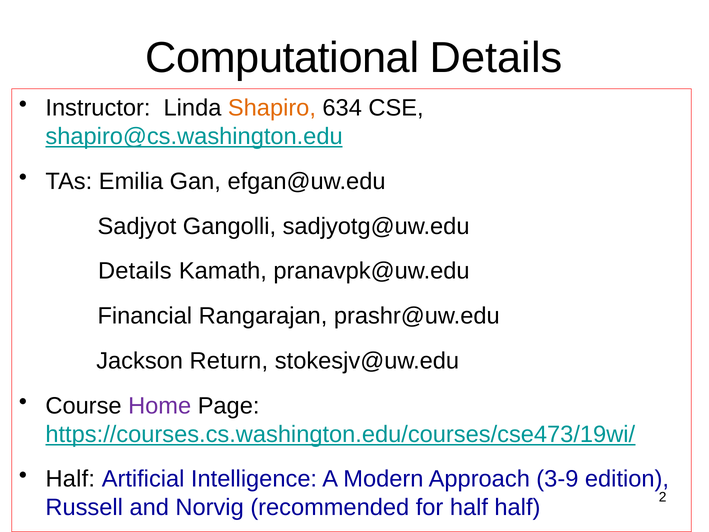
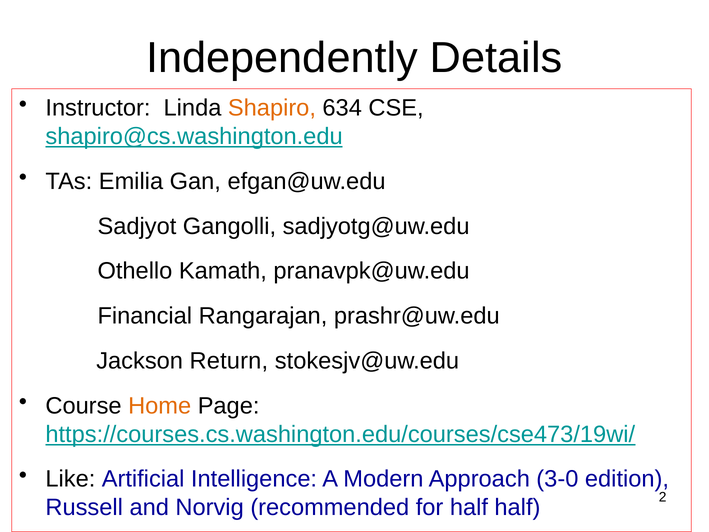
Computational: Computational -> Independently
Details at (135, 271): Details -> Othello
Home colour: purple -> orange
Half at (70, 479): Half -> Like
3-9: 3-9 -> 3-0
